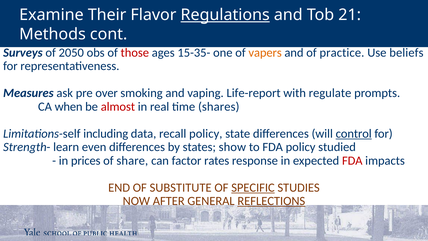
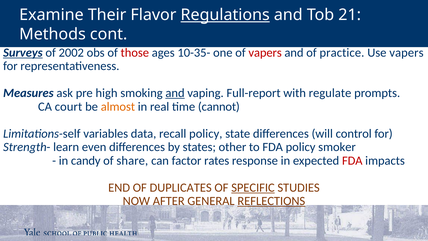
Surveys underline: none -> present
2050: 2050 -> 2002
15-35-: 15-35- -> 10-35-
vapers at (265, 53) colour: orange -> red
Use beliefs: beliefs -> vapers
over: over -> high
and at (175, 93) underline: none -> present
Life-report: Life-report -> Full-report
when: when -> court
almost colour: red -> orange
shares: shares -> cannot
including: including -> variables
control underline: present -> none
show: show -> other
studied: studied -> smoker
prices: prices -> candy
SUBSTITUTE: SUBSTITUTE -> DUPLICATES
